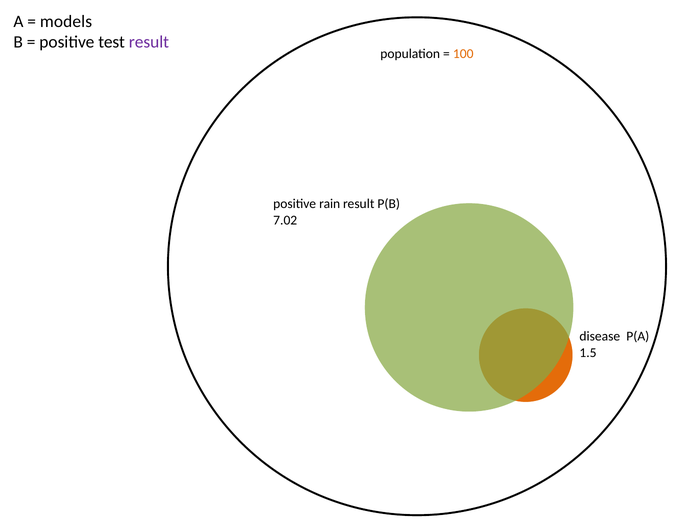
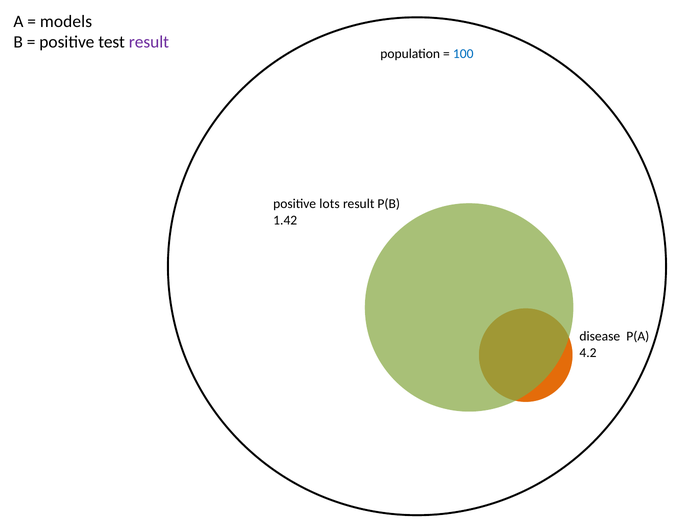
100 colour: orange -> blue
rain: rain -> lots
7.02: 7.02 -> 1.42
1.5: 1.5 -> 4.2
